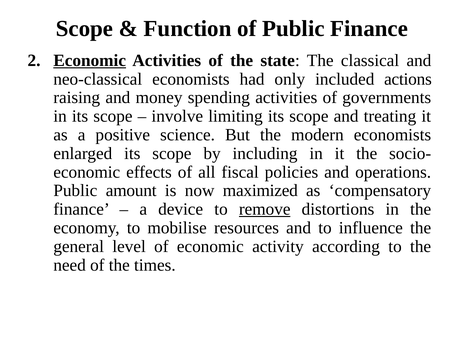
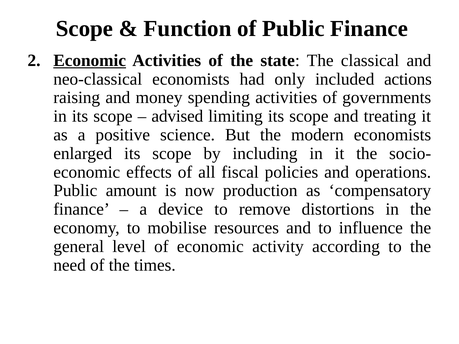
involve: involve -> advised
maximized: maximized -> production
remove underline: present -> none
